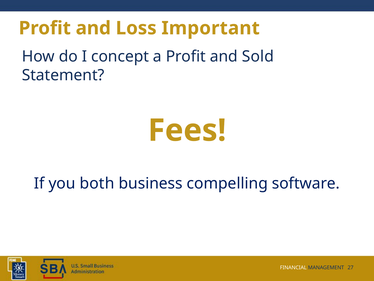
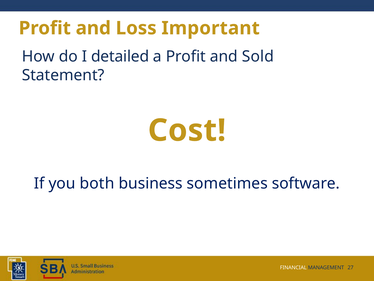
concept: concept -> detailed
Fees: Fees -> Cost
compelling: compelling -> sometimes
